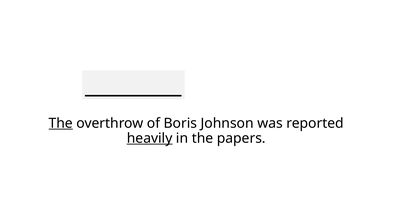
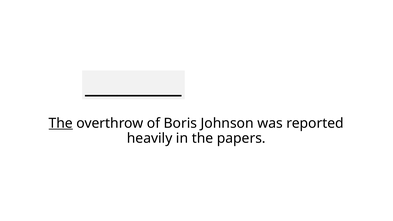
heavily underline: present -> none
